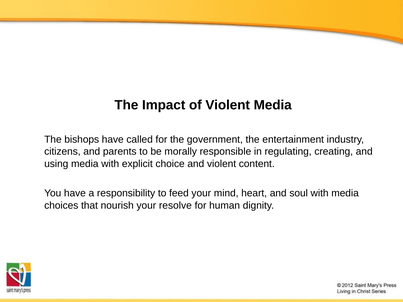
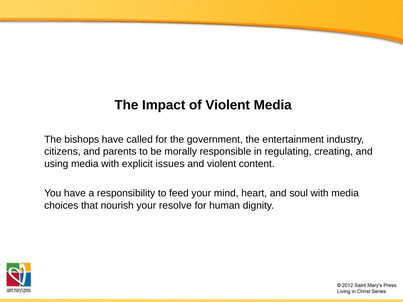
choice: choice -> issues
